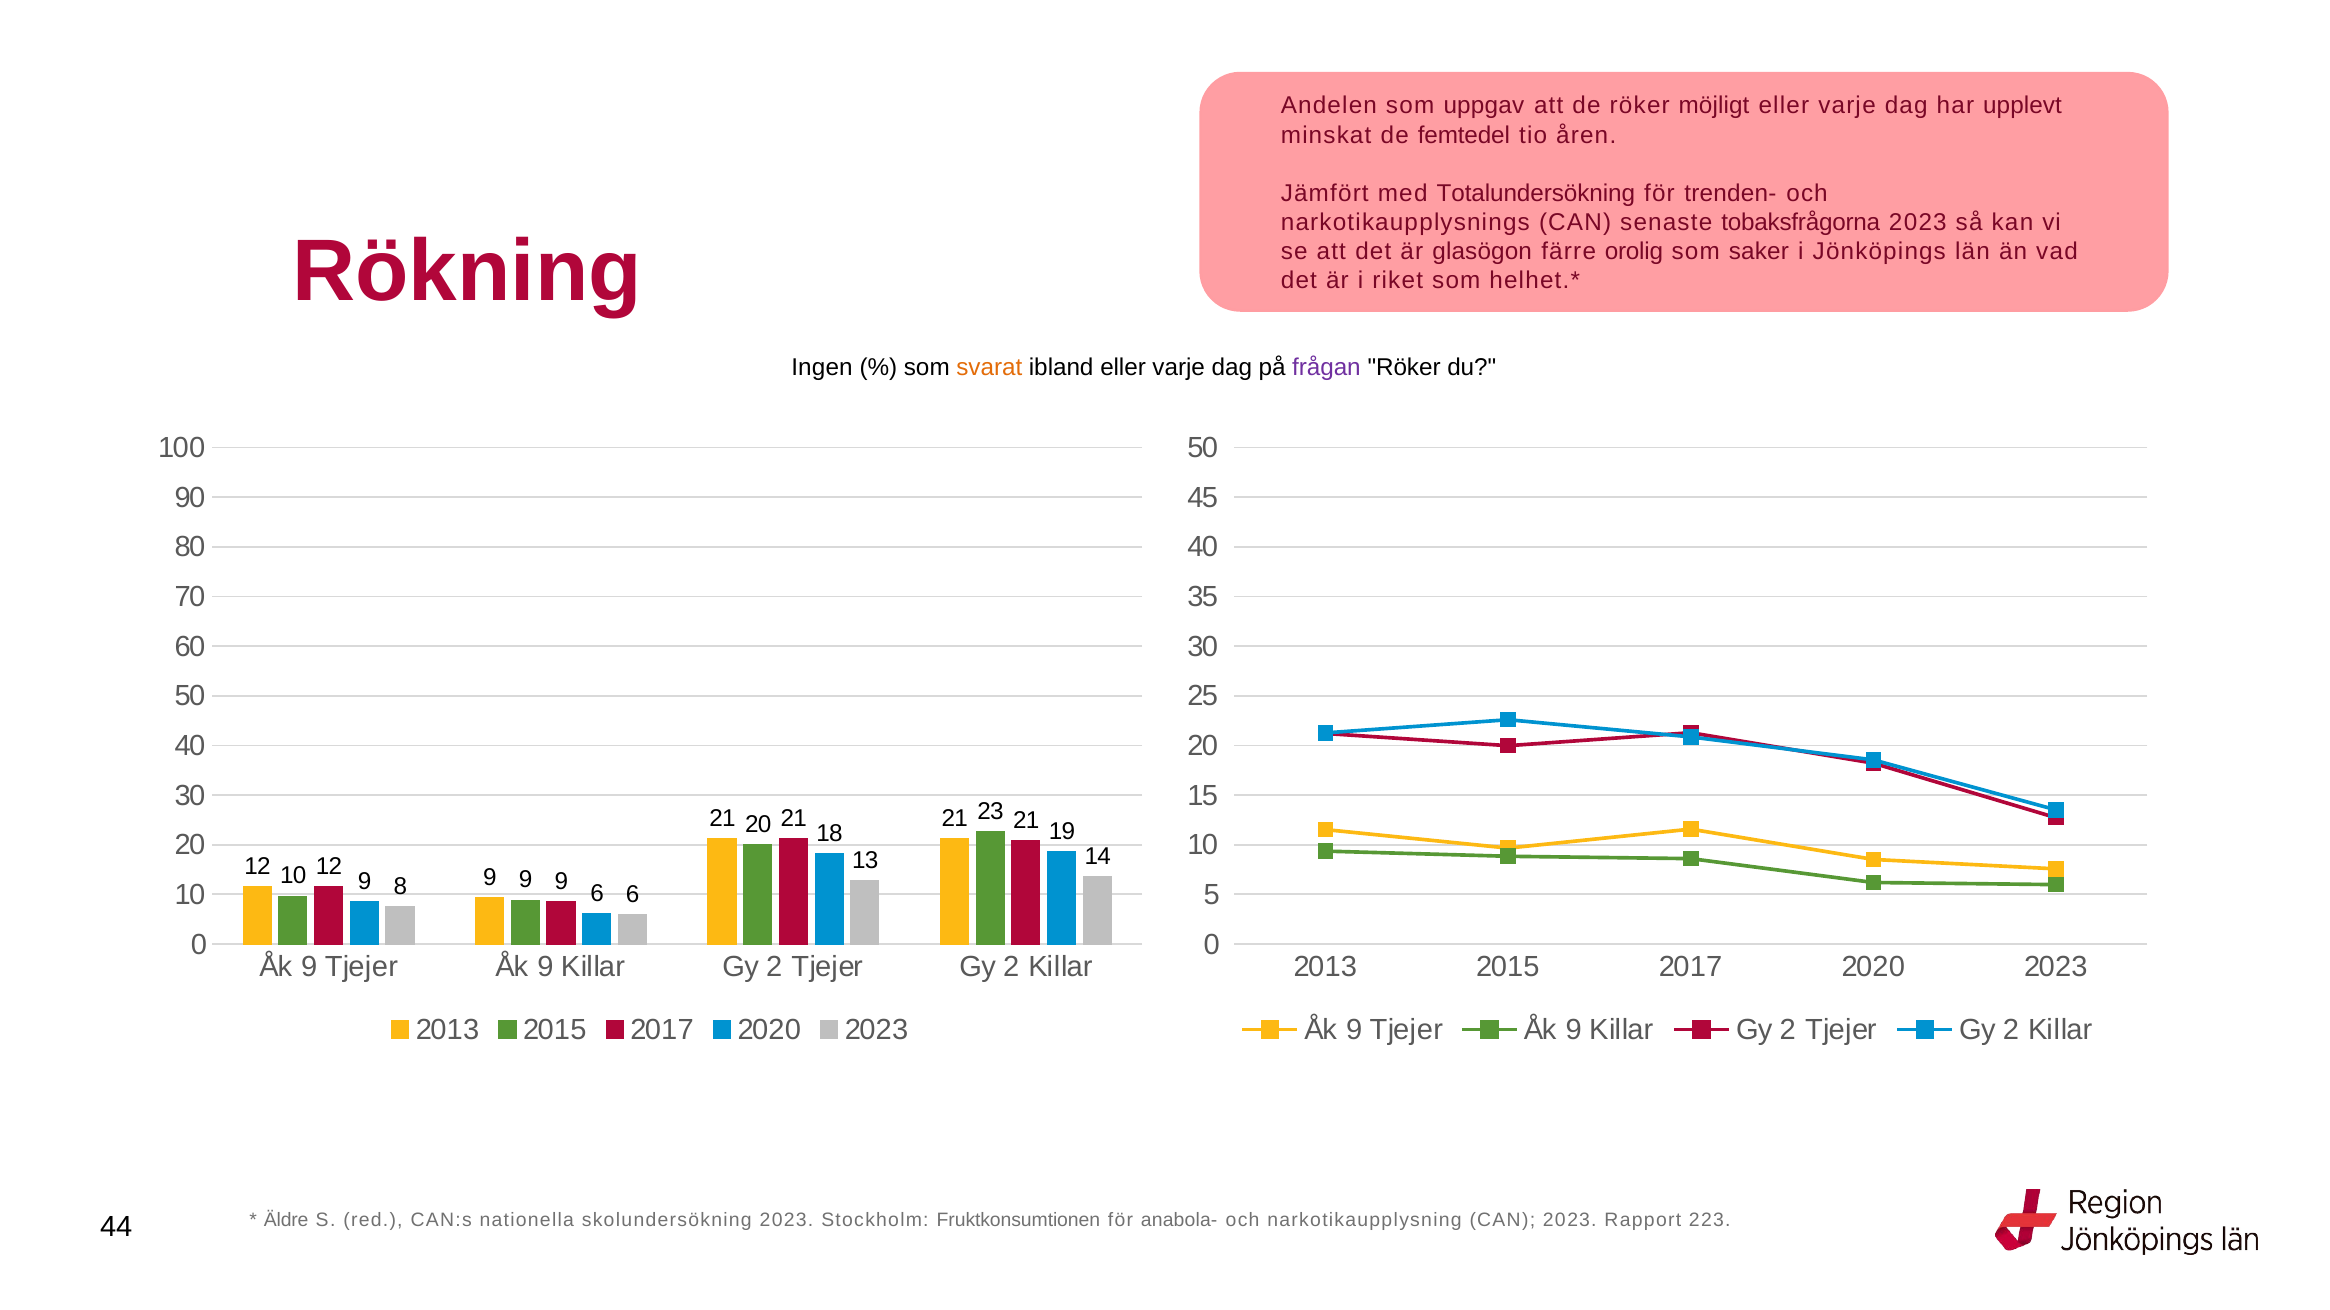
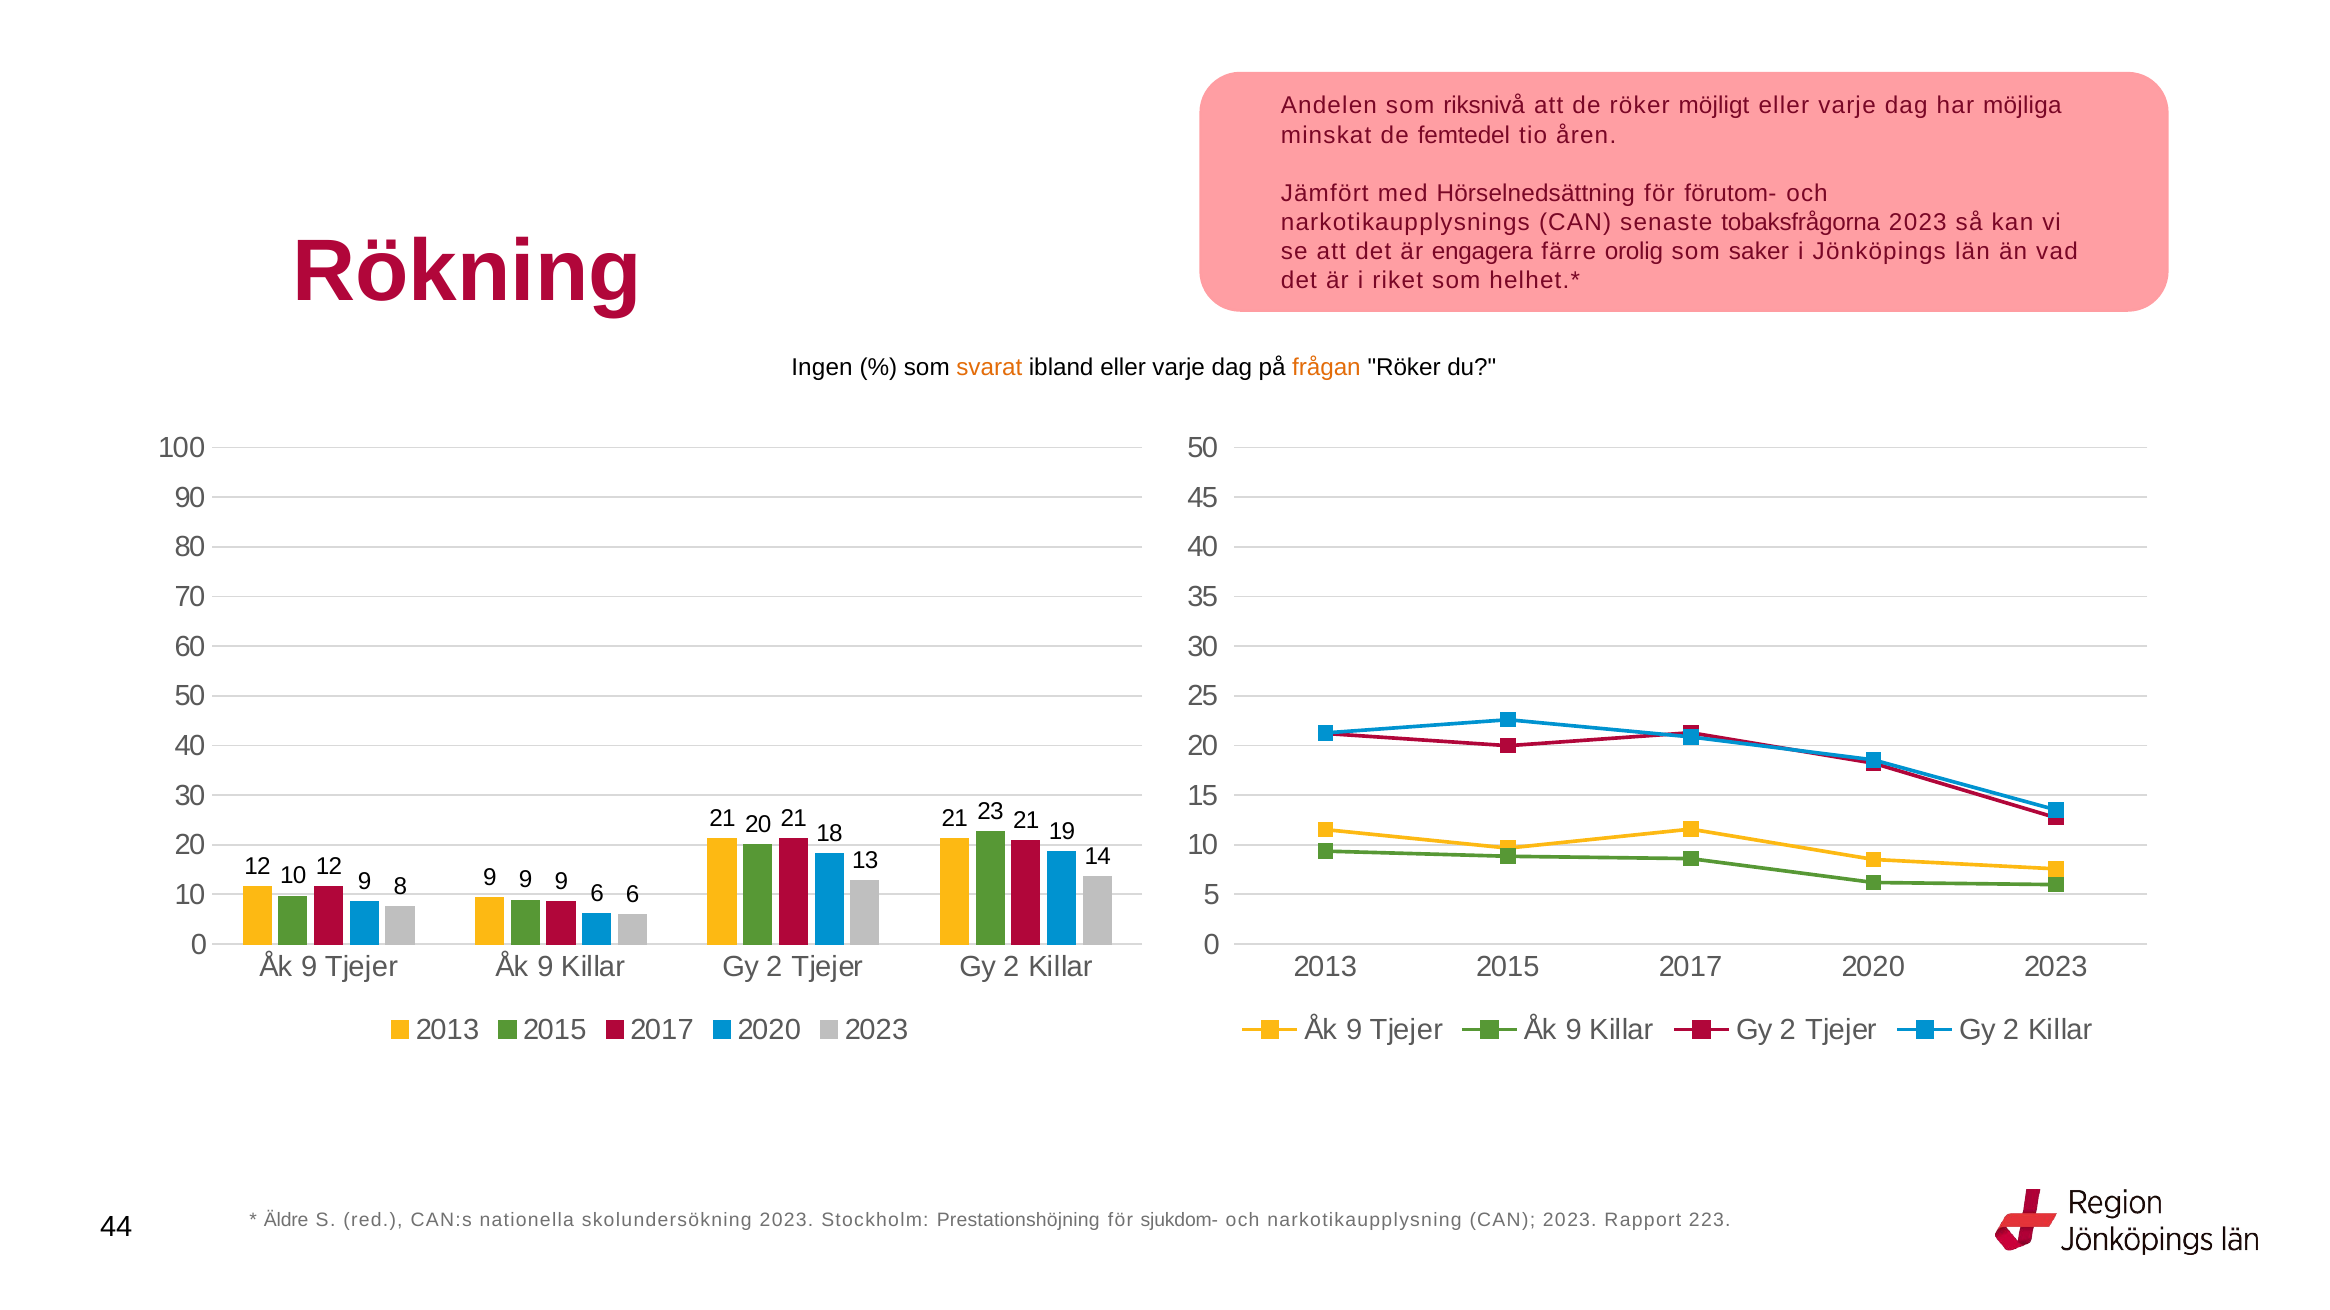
uppgav: uppgav -> riksnivå
upplevt: upplevt -> möjliga
Totalundersökning: Totalundersökning -> Hörselnedsättning
trenden-: trenden- -> förutom-
glasögon: glasögon -> engagera
frågan colour: purple -> orange
Fruktkonsumtionen: Fruktkonsumtionen -> Prestationshöjning
anabola-: anabola- -> sjukdom-
